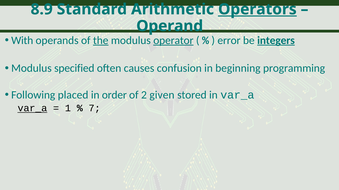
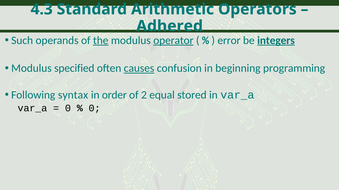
8.9: 8.9 -> 4.3
Operators underline: present -> none
Operand: Operand -> Adhered
With: With -> Such
causes underline: none -> present
placed: placed -> syntax
given: given -> equal
var_a at (32, 109) underline: present -> none
1 at (68, 109): 1 -> 0
7 at (95, 109): 7 -> 0
